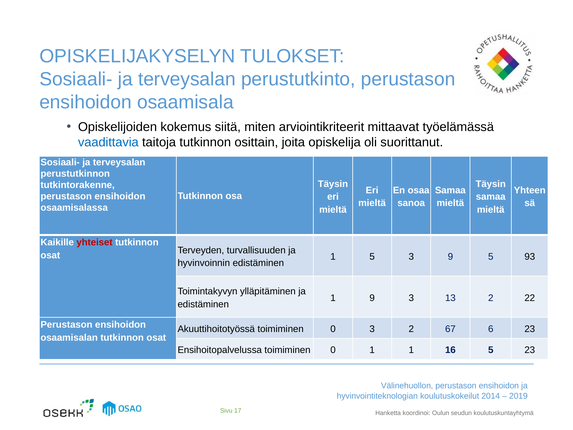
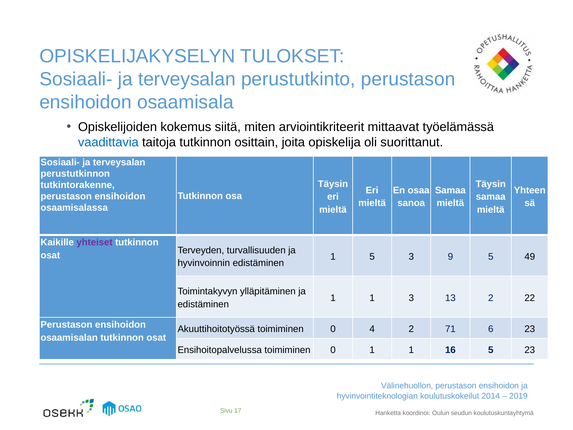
yhteiset colour: red -> purple
93: 93 -> 49
9 at (372, 298): 9 -> 1
0 3: 3 -> 4
67: 67 -> 71
